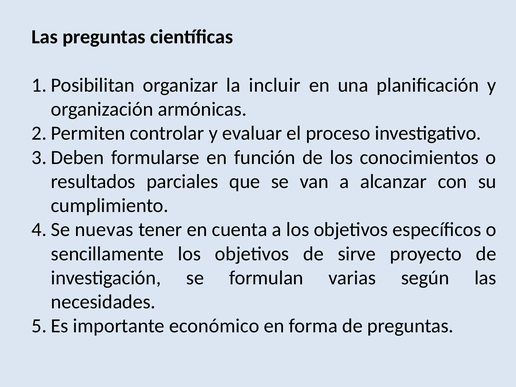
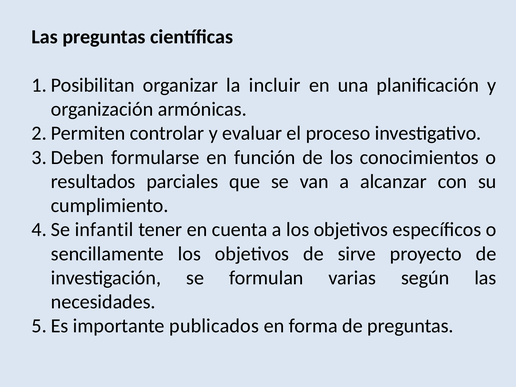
nuevas: nuevas -> infantil
económico: económico -> publicados
